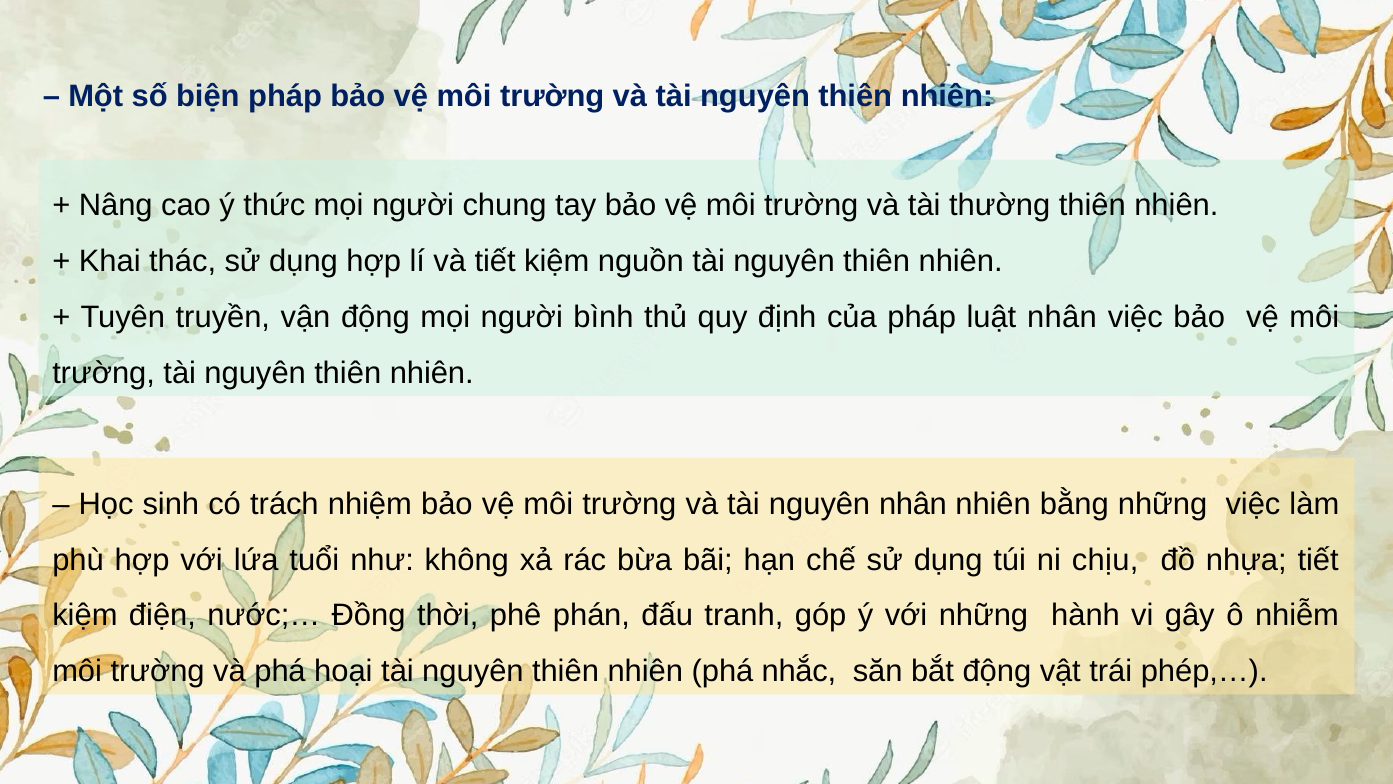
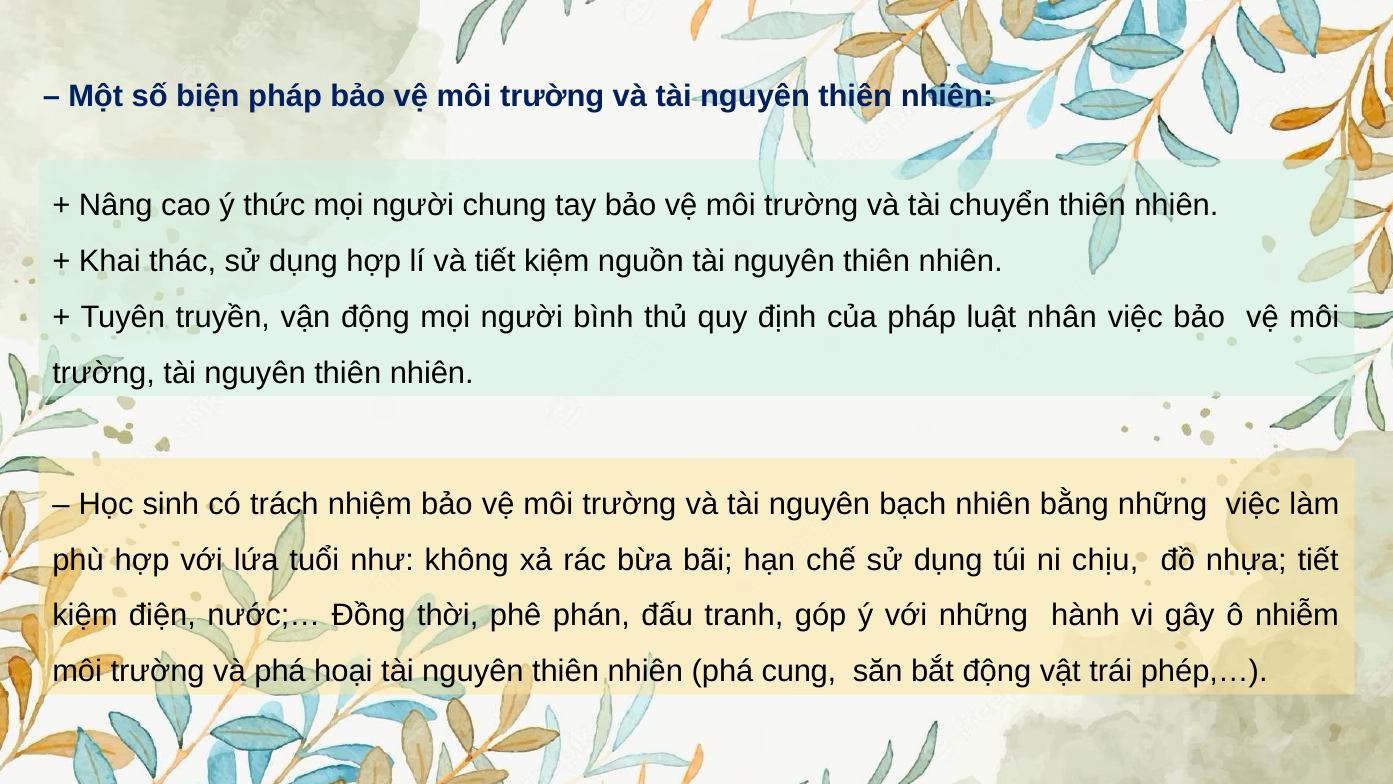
thường: thường -> chuyển
nguyên nhân: nhân -> bạch
nhắc: nhắc -> cung
